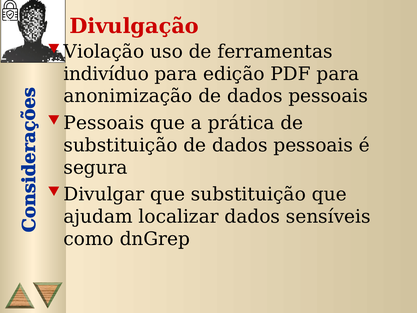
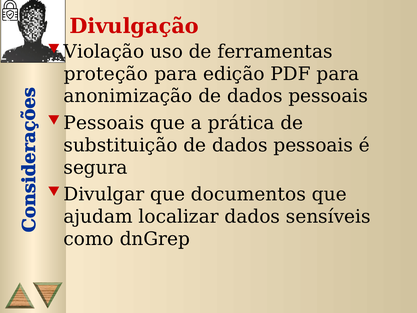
indivíduo: indivíduo -> proteção
que substituição: substituição -> documentos
